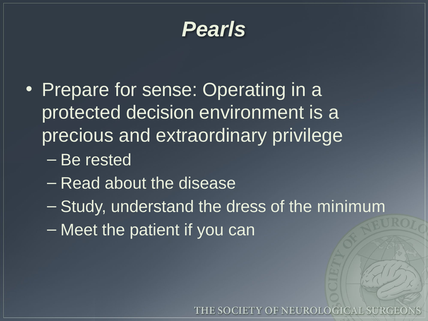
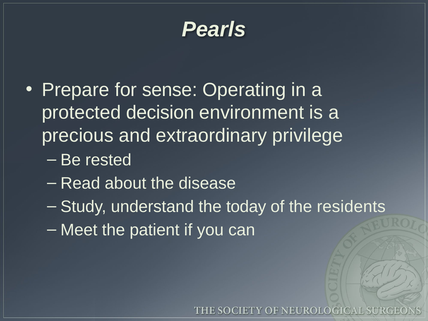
dress: dress -> today
minimum: minimum -> residents
